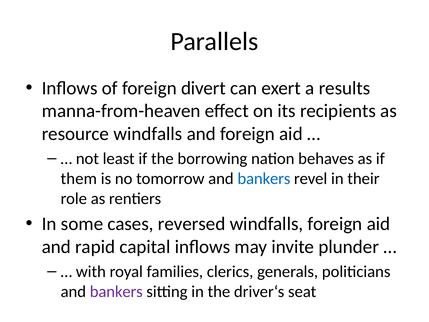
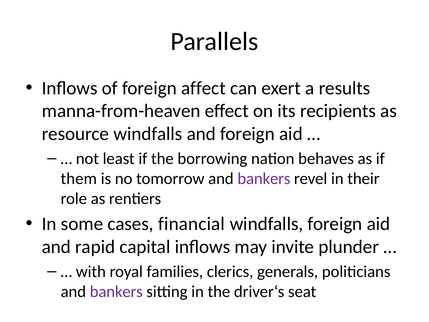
divert: divert -> affect
bankers at (264, 178) colour: blue -> purple
reversed: reversed -> financial
